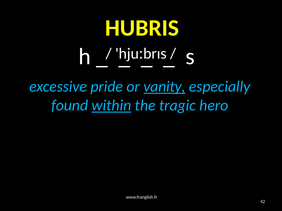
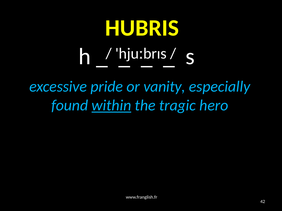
vanity underline: present -> none
